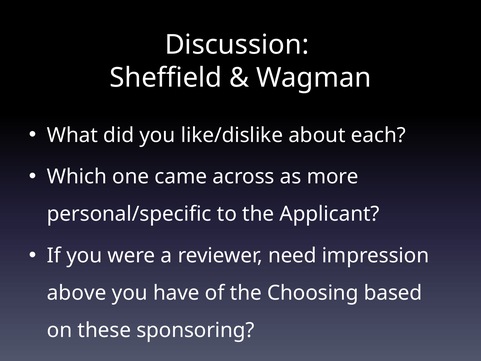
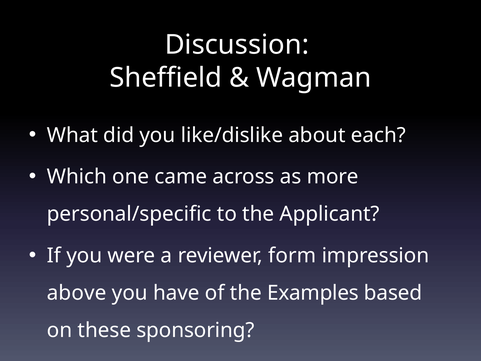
need: need -> form
Choosing: Choosing -> Examples
